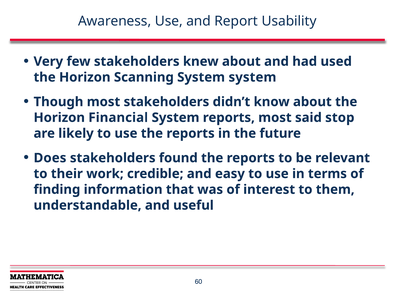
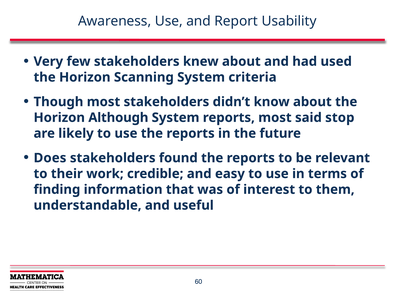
System system: system -> criteria
Financial: Financial -> Although
